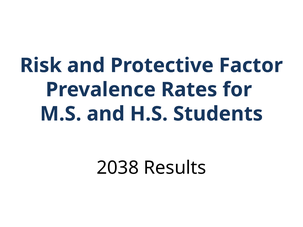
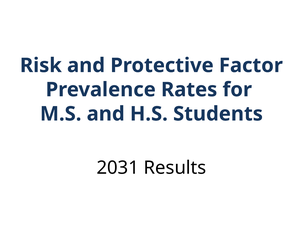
2038: 2038 -> 2031
